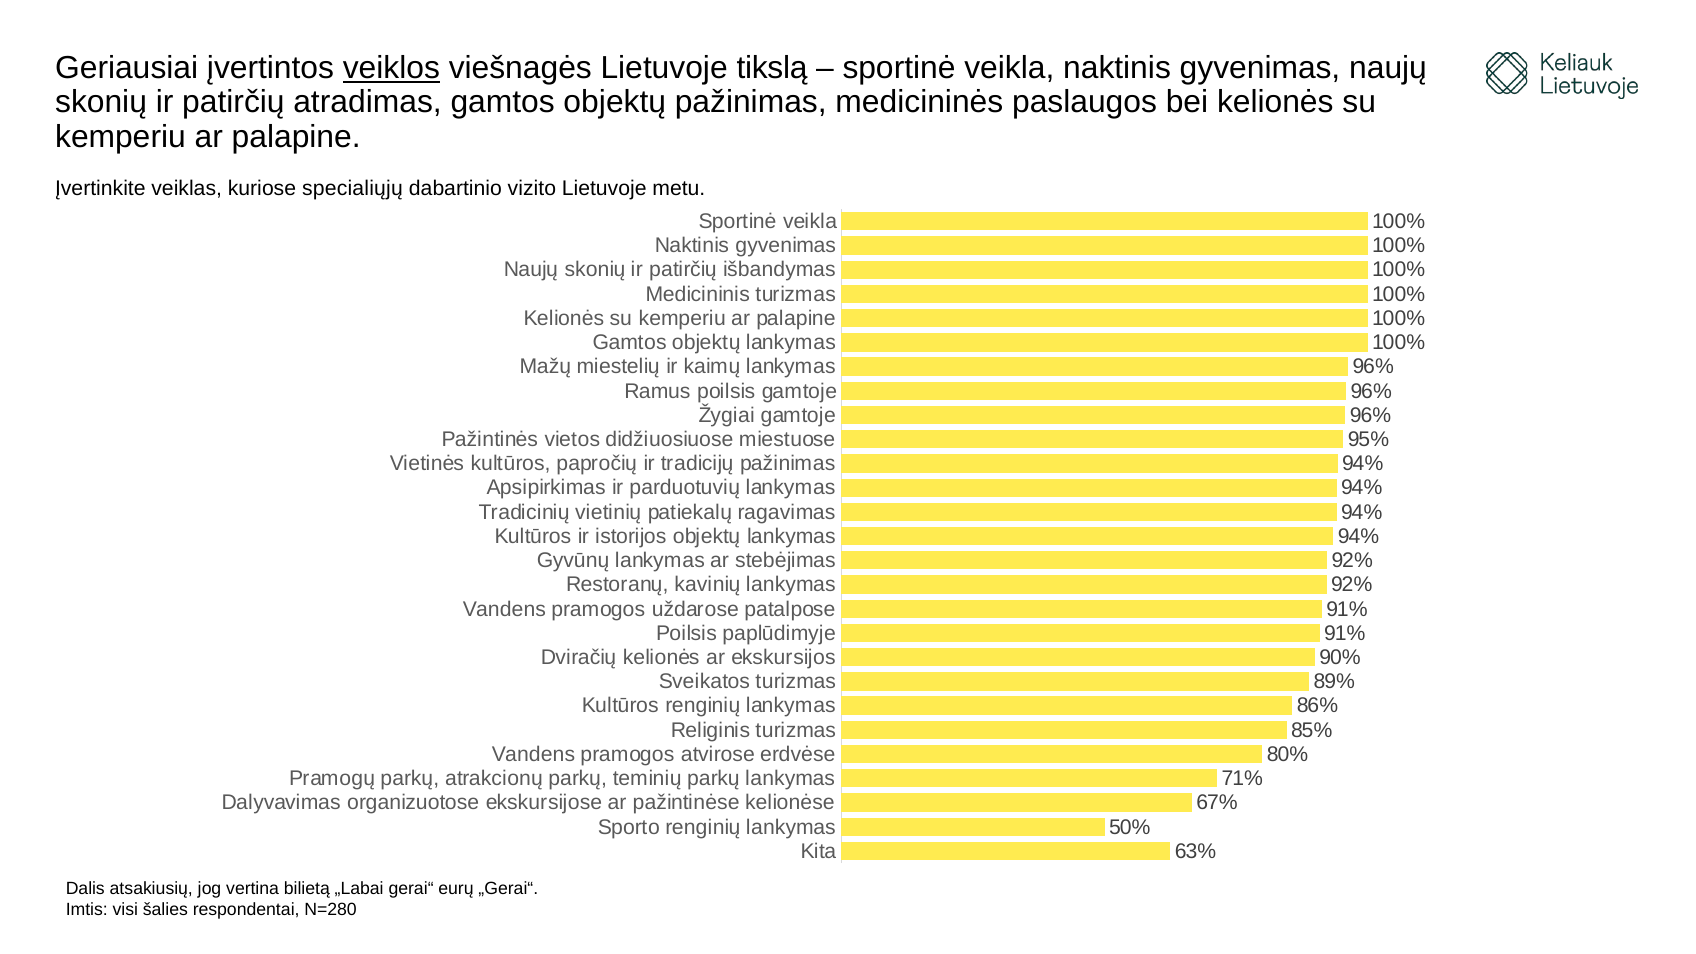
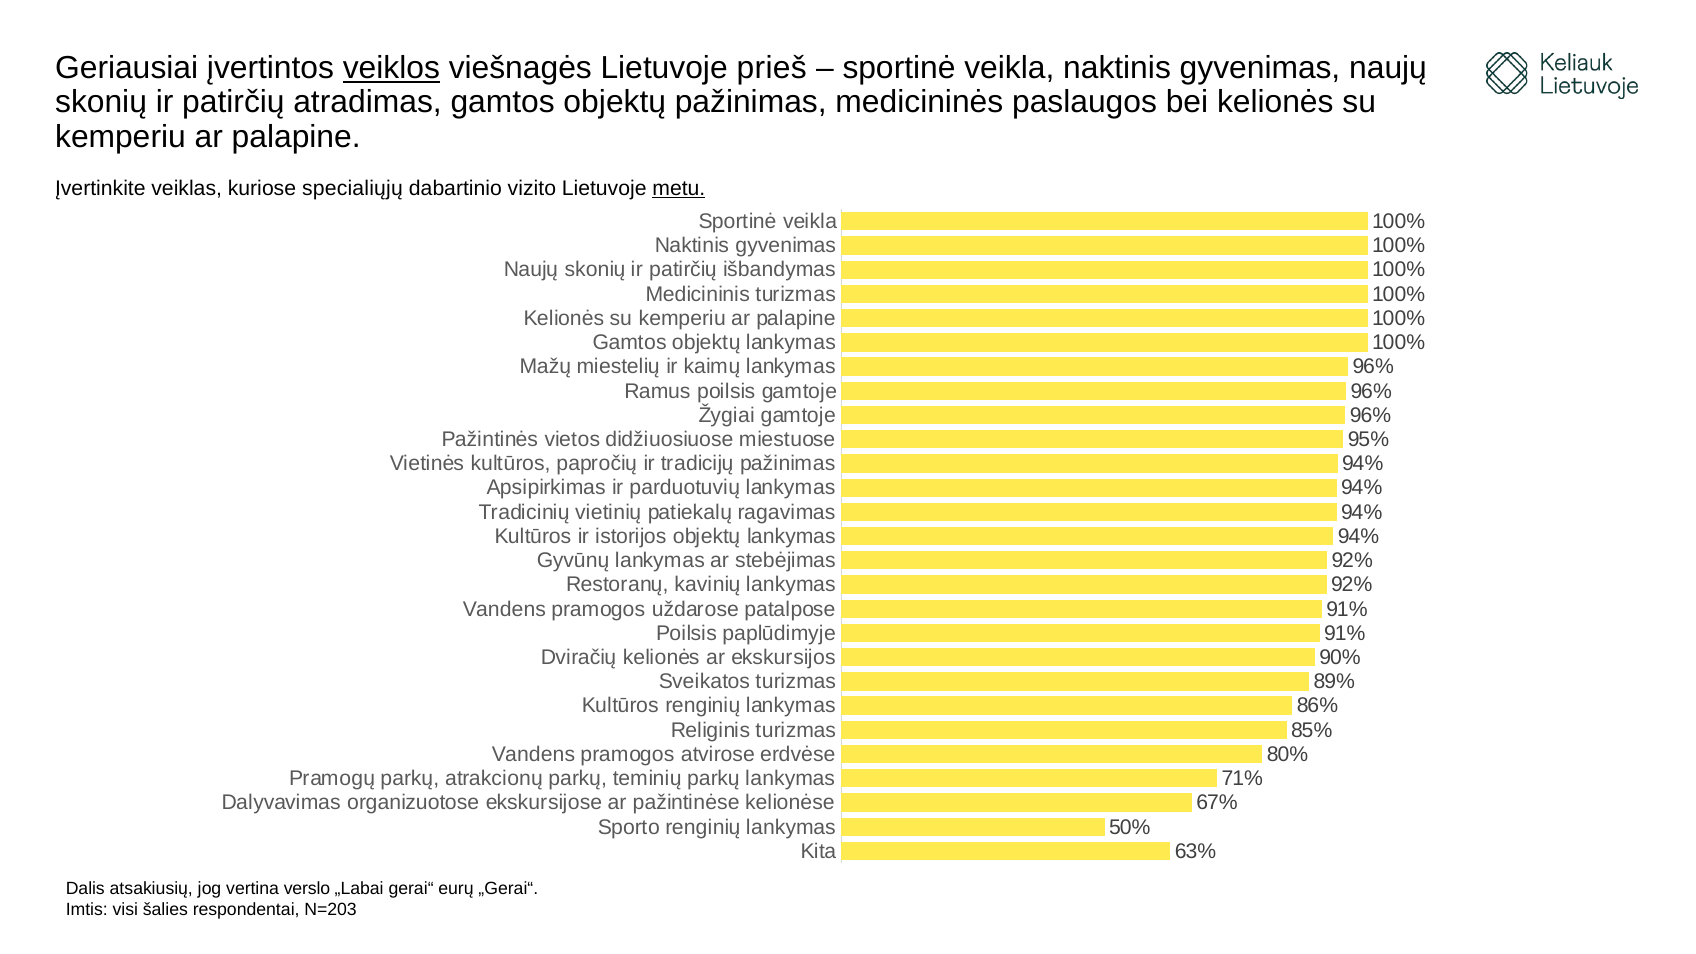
tikslą: tikslą -> prieš
metu underline: none -> present
bilietą: bilietą -> verslo
N=280: N=280 -> N=203
